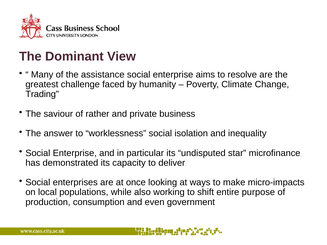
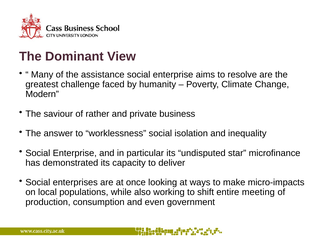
Trading: Trading -> Modern
purpose: purpose -> meeting
